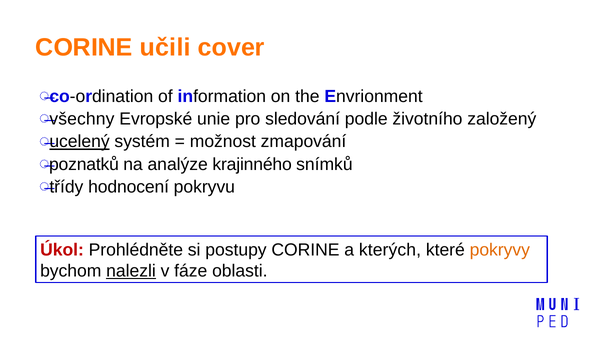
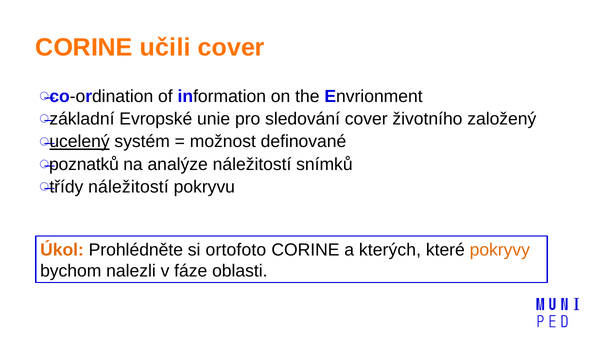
všechny: všechny -> základní
sledování podle: podle -> cover
zmapování: zmapování -> definované
analýze krajinného: krajinného -> náležitostí
třídy hodnocení: hodnocení -> náležitostí
Úkol colour: red -> orange
postupy: postupy -> ortofoto
nalezli underline: present -> none
